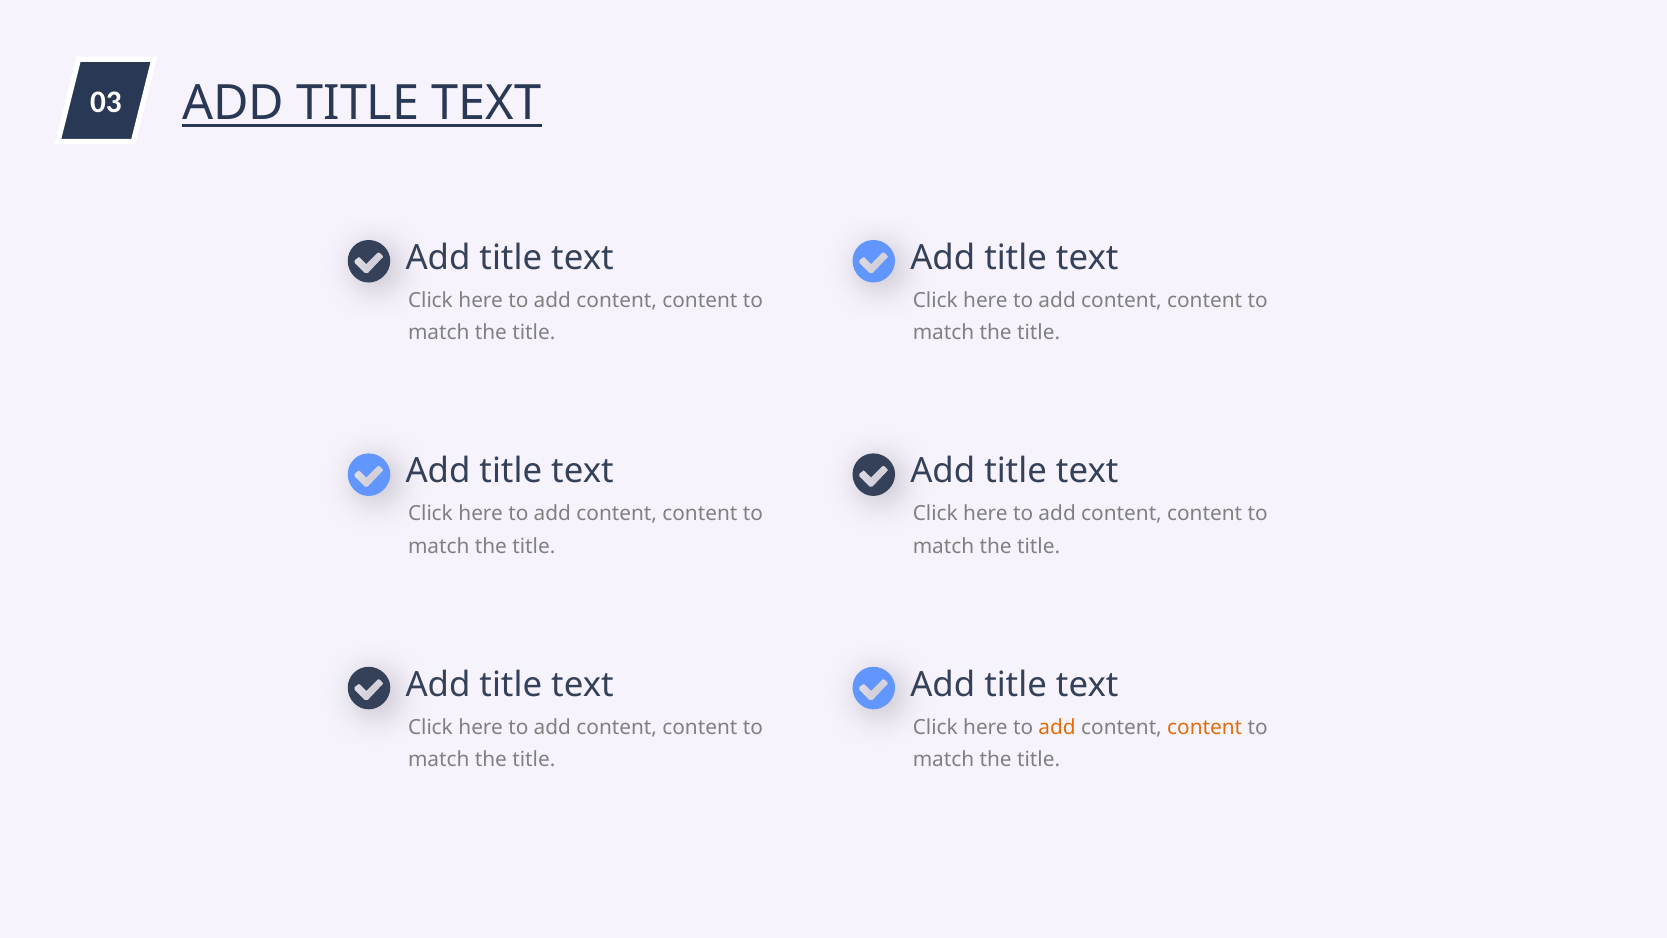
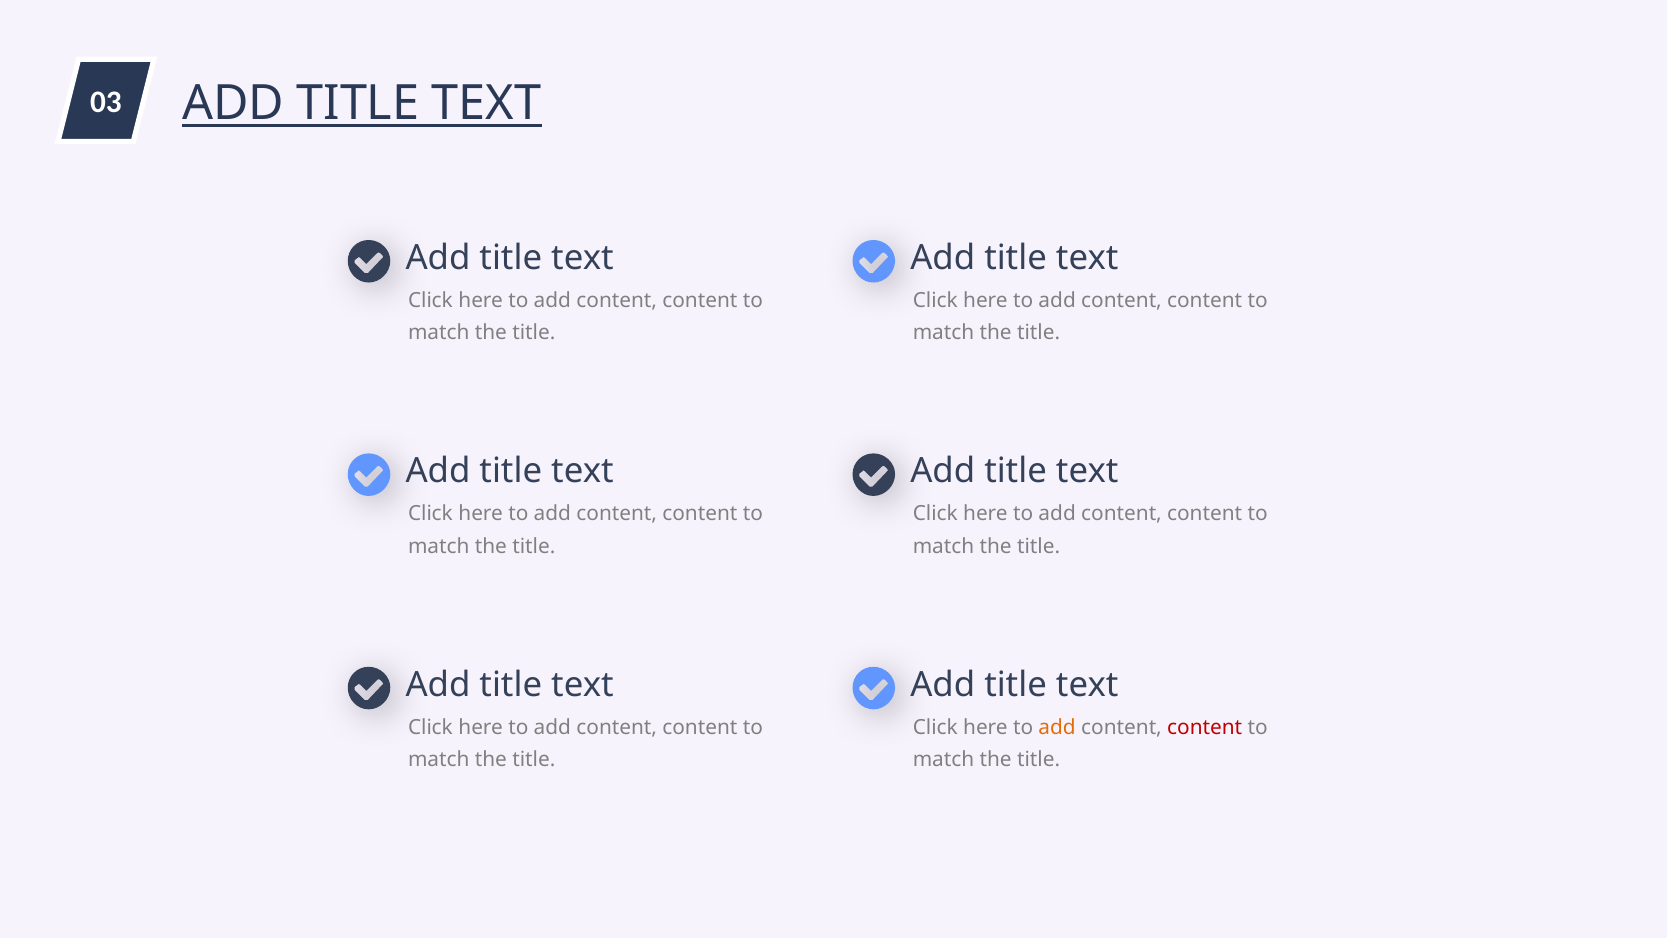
content at (1205, 727) colour: orange -> red
